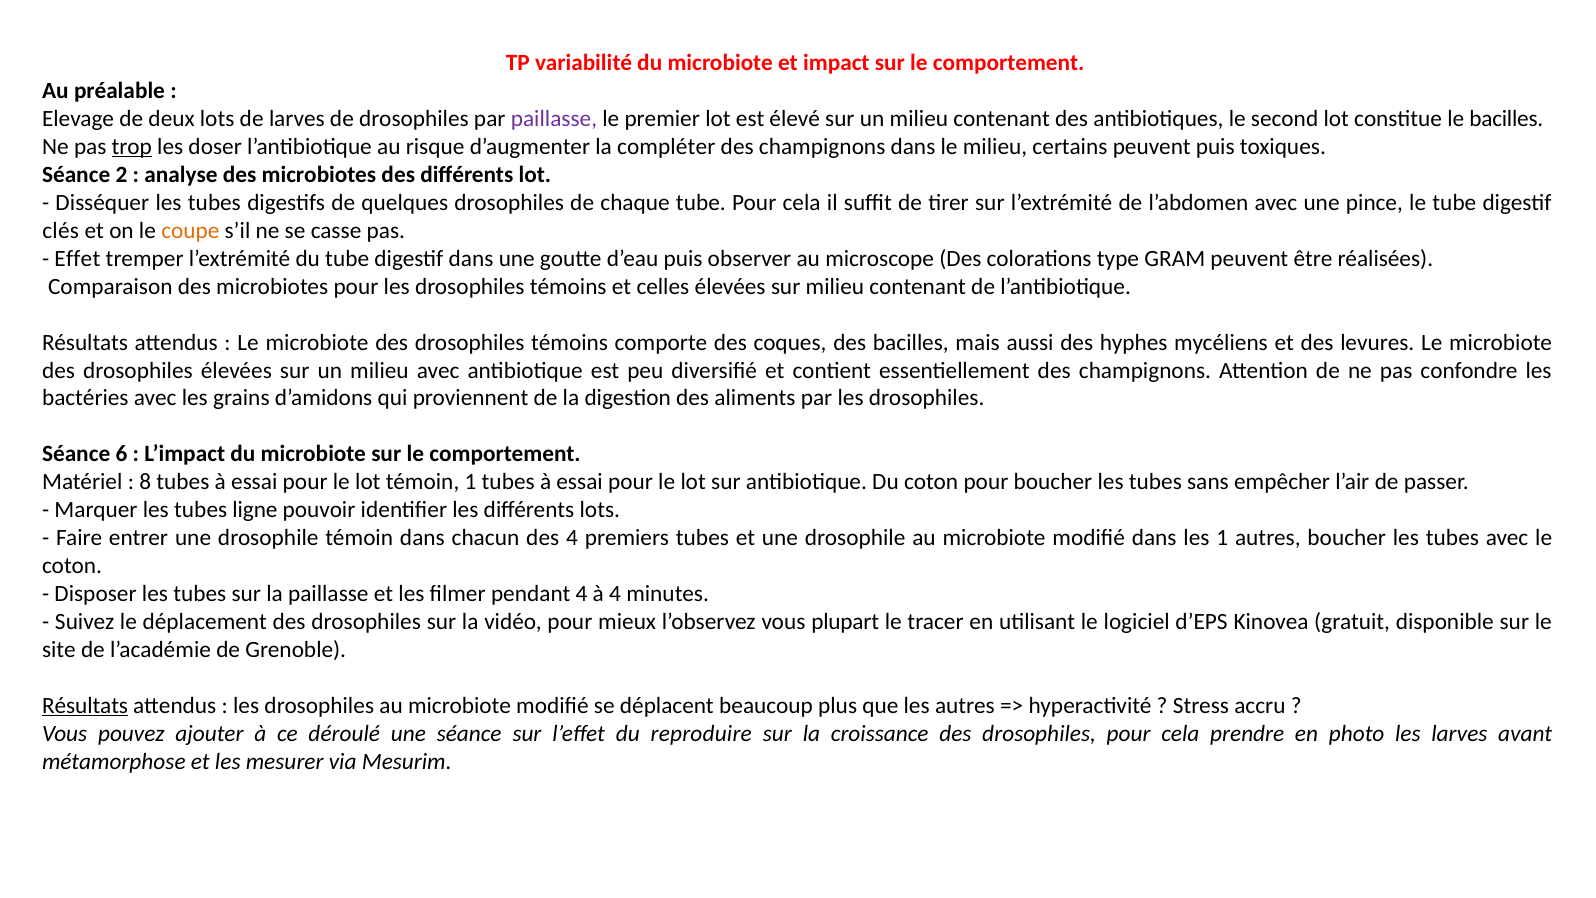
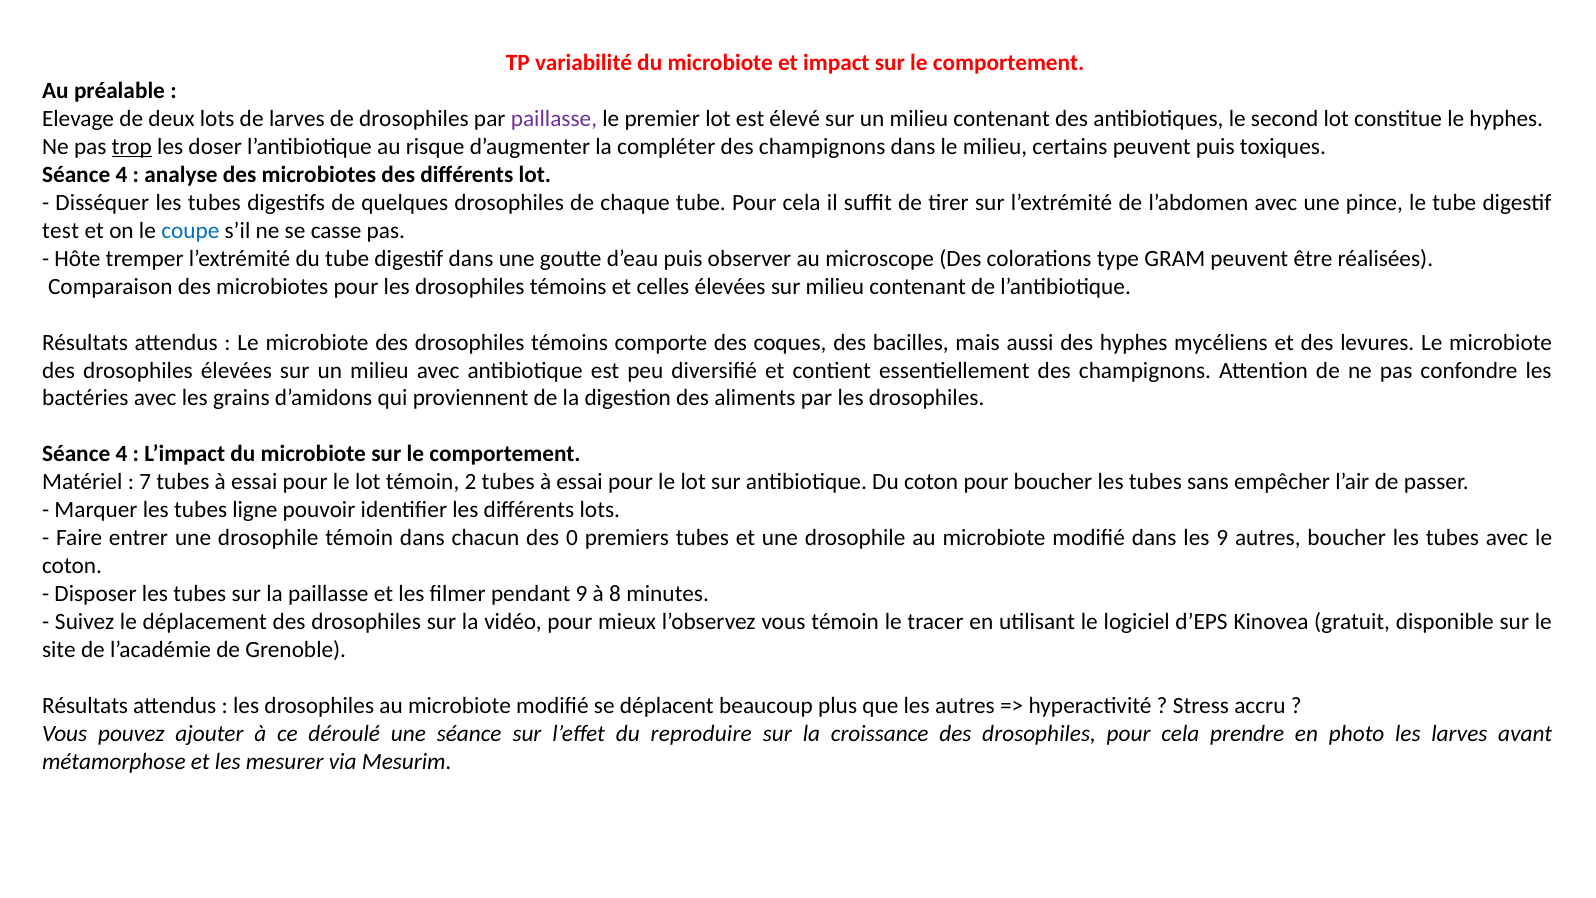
le bacilles: bacilles -> hyphes
2 at (122, 175): 2 -> 4
clés: clés -> test
coupe colour: orange -> blue
Effet: Effet -> Hôte
6 at (122, 454): 6 -> 4
8: 8 -> 7
témoin 1: 1 -> 2
des 4: 4 -> 0
les 1: 1 -> 9
pendant 4: 4 -> 9
à 4: 4 -> 8
vous plupart: plupart -> témoin
Résultats at (85, 706) underline: present -> none
